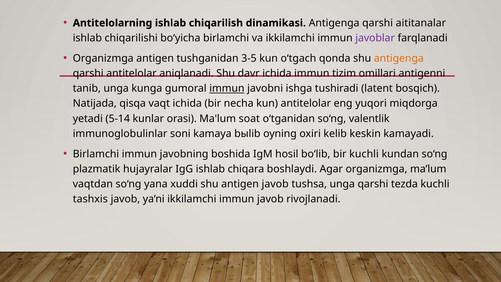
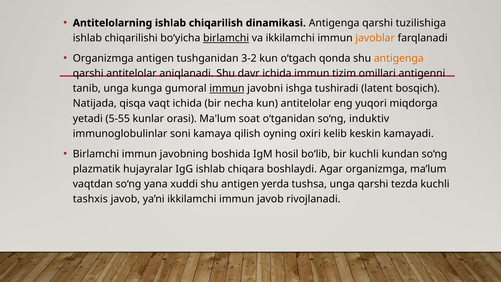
aititanalar: aititanalar -> tuzilishiga
birlamchi at (226, 38) underline: none -> present
javoblar colour: purple -> orange
3-5: 3-5 -> 3-2
5-14: 5-14 -> 5-55
valentlik: valentlik -> induktiv
bыlib: bыlib -> qilish
antigen javob: javob -> yerda
